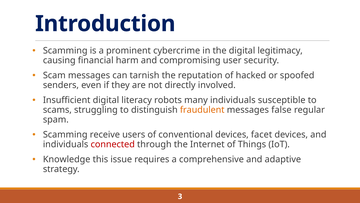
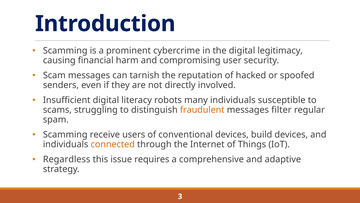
false: false -> filter
facet: facet -> build
connected colour: red -> orange
Knowledge: Knowledge -> Regardless
